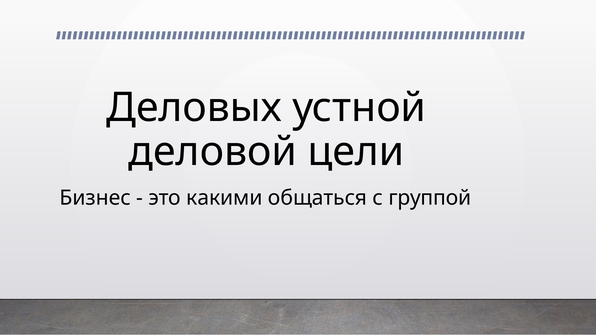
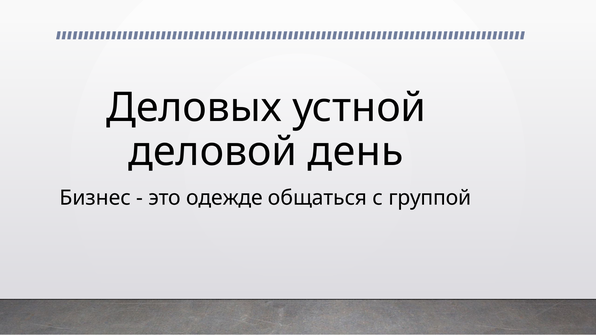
цели: цели -> день
какими: какими -> одежде
